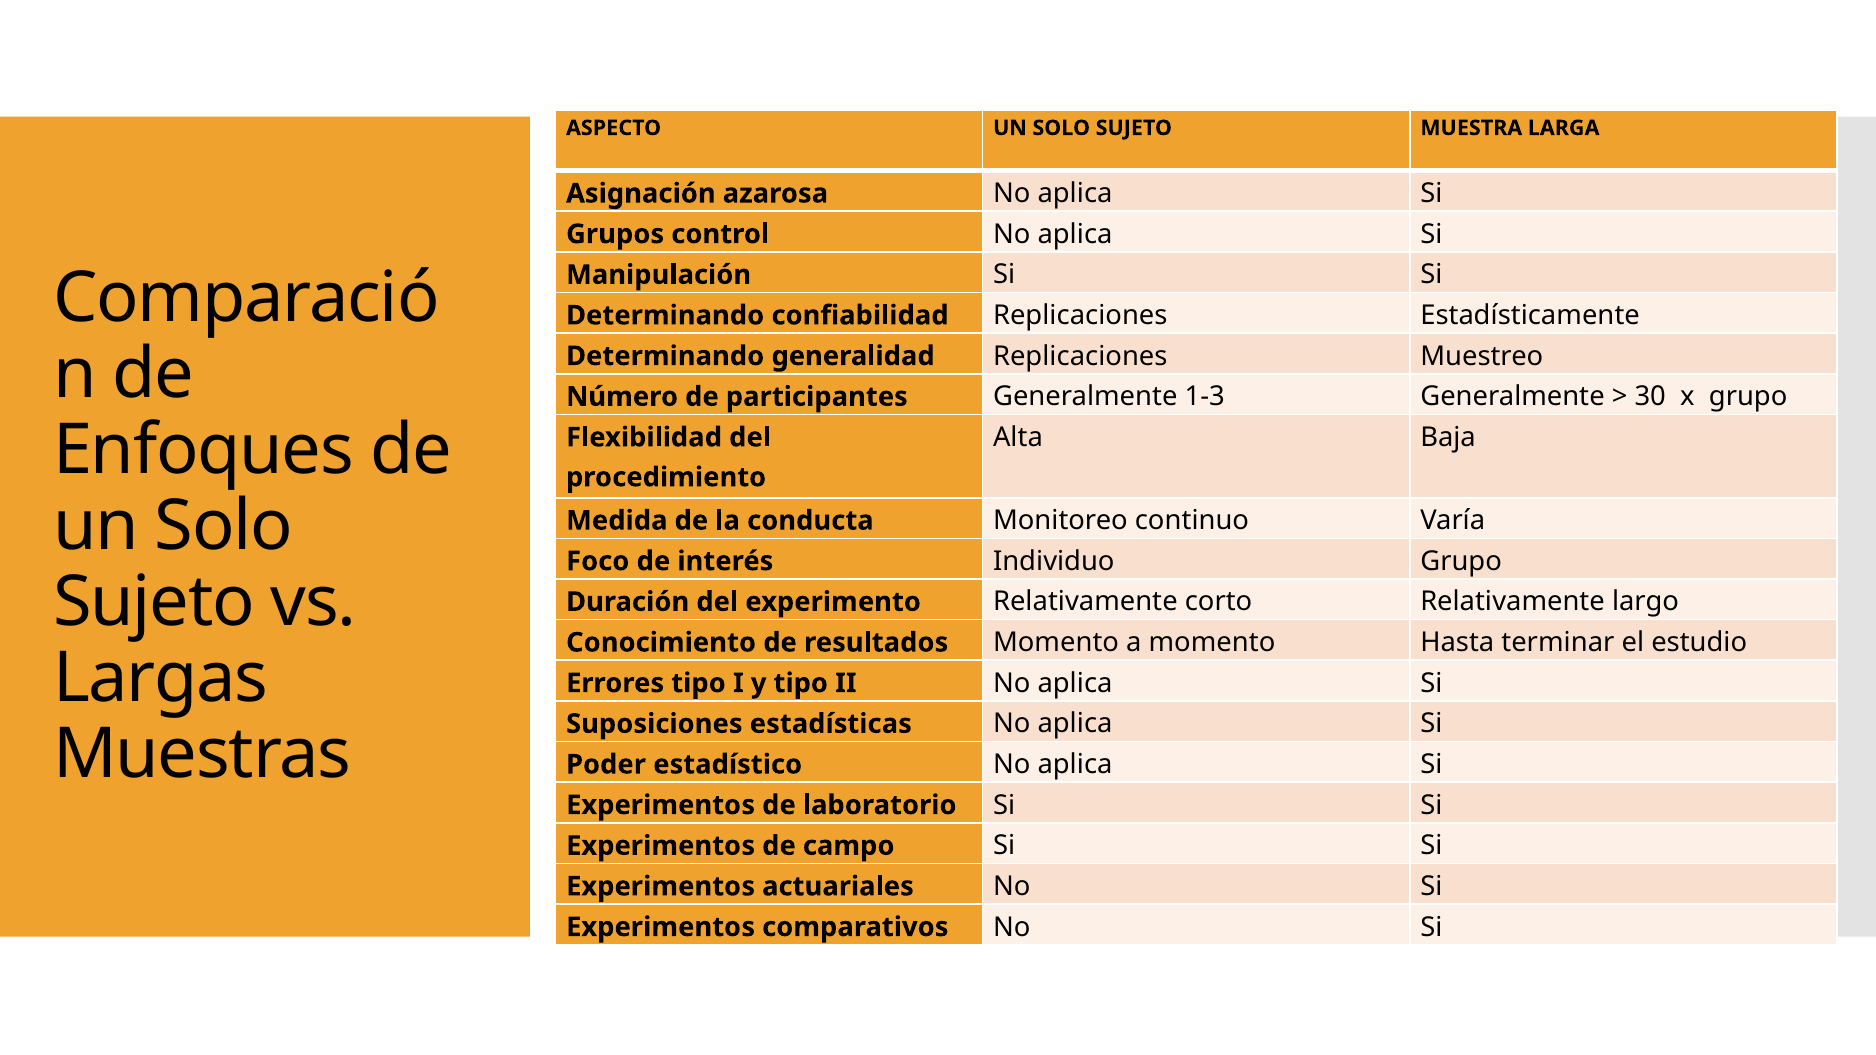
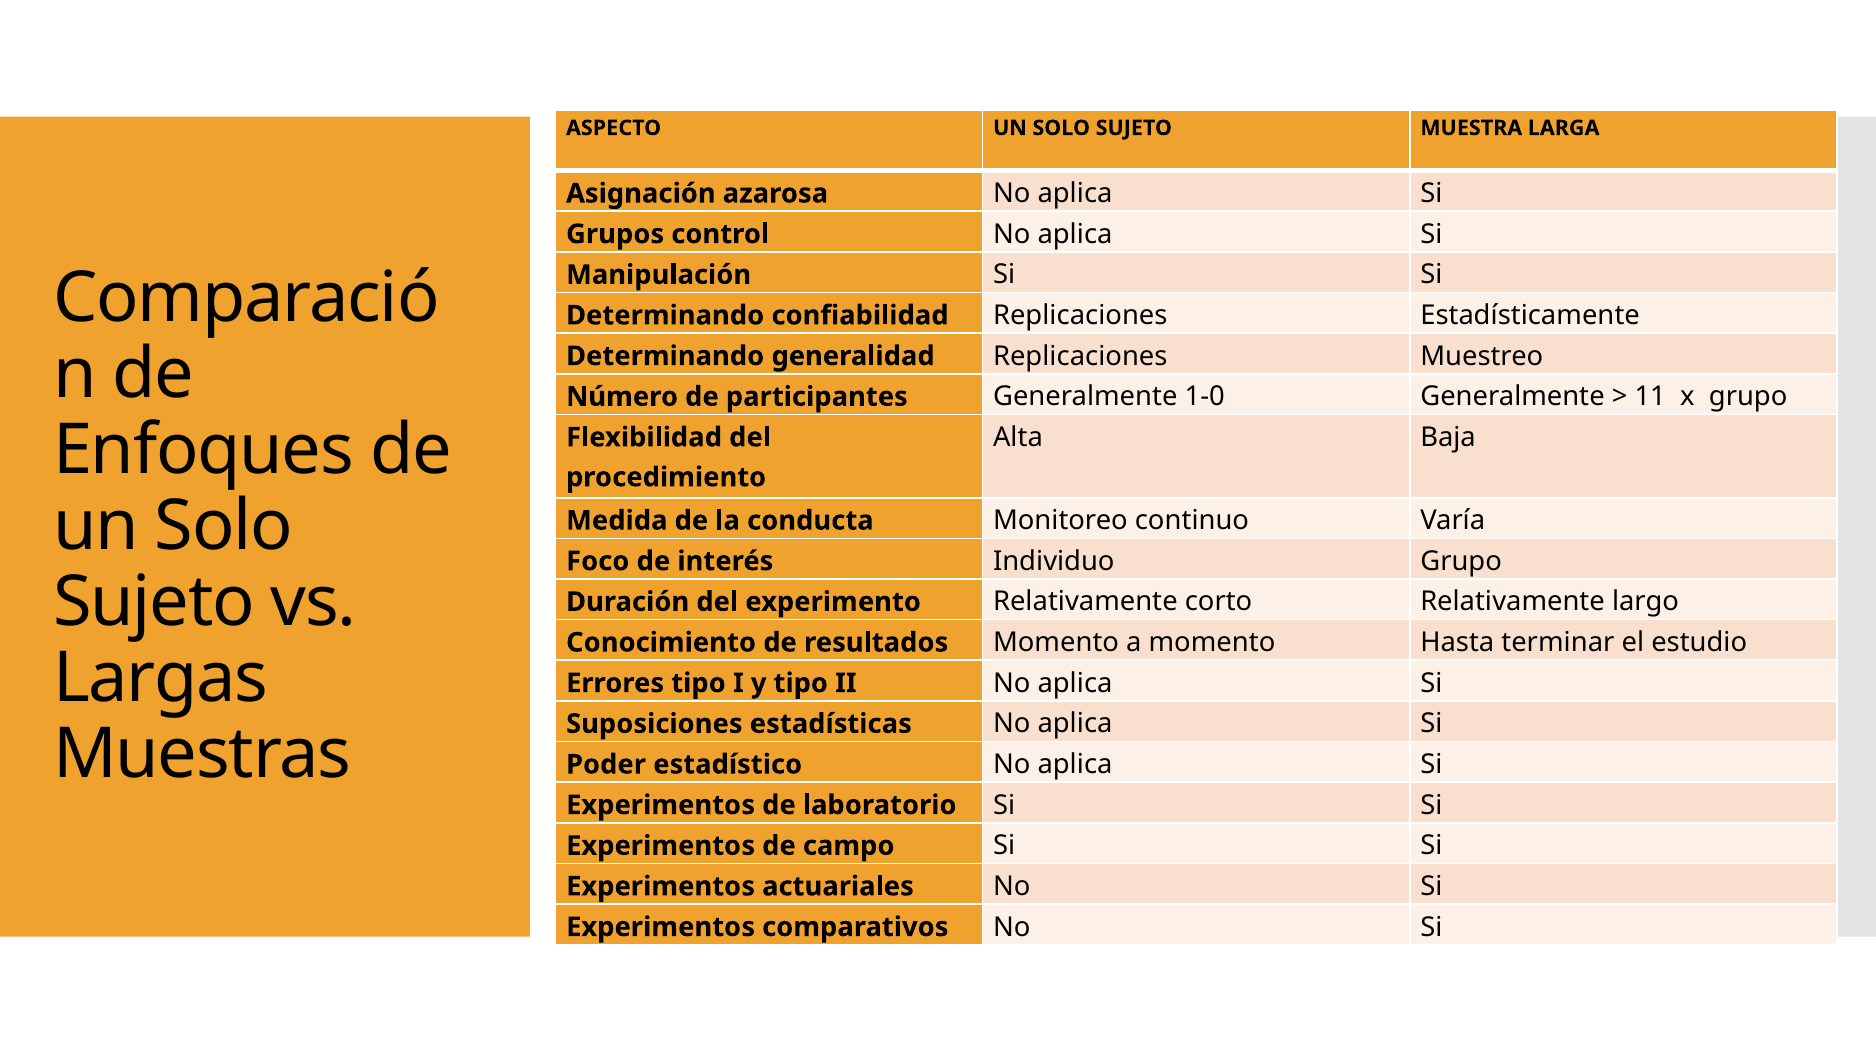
1-3: 1-3 -> 1-0
30: 30 -> 11
